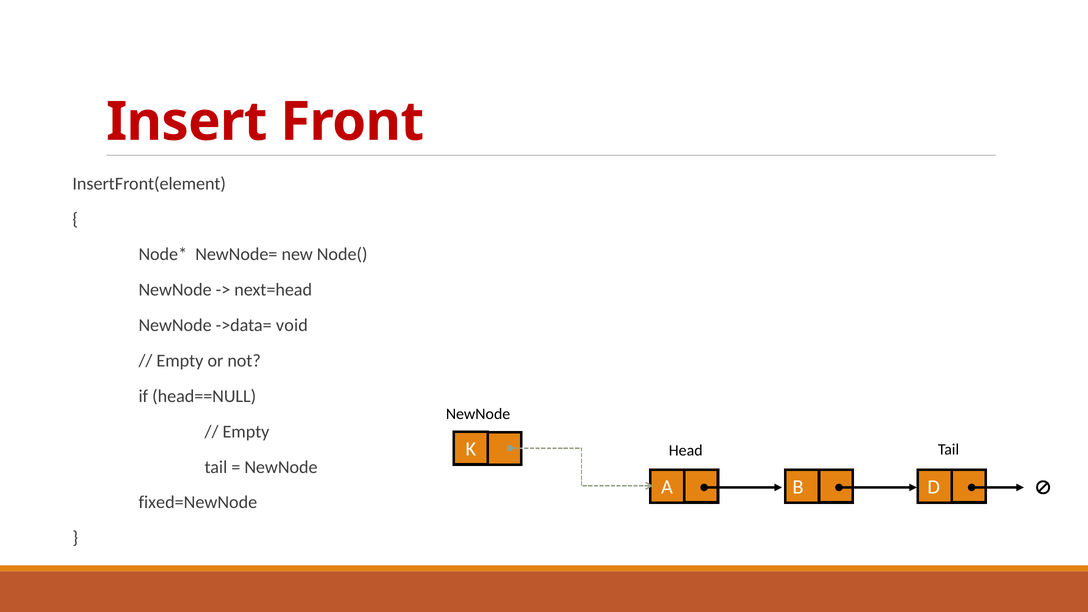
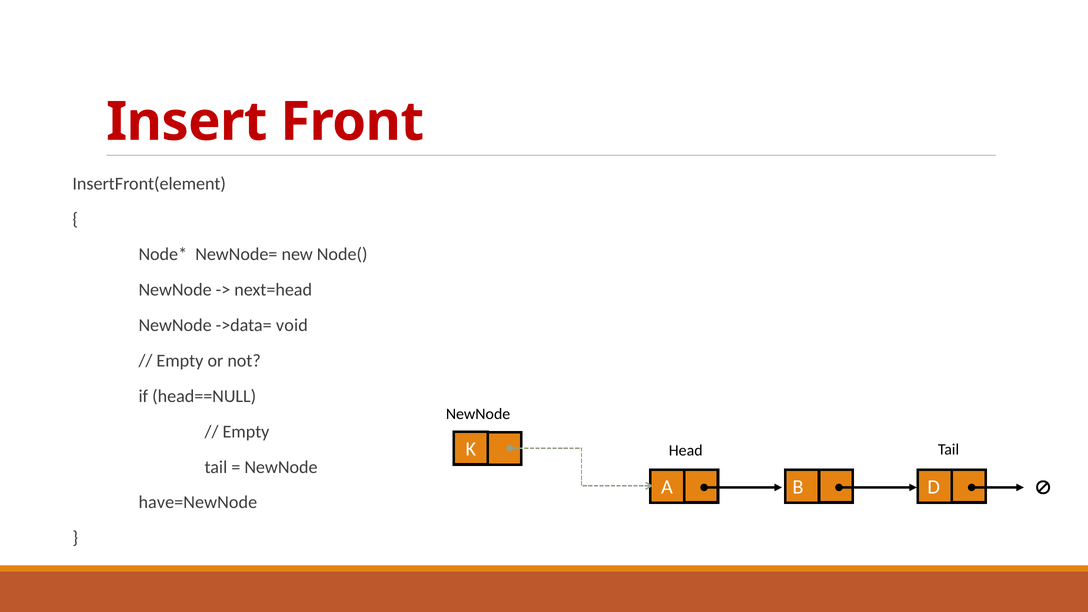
fixed=NewNode: fixed=NewNode -> have=NewNode
